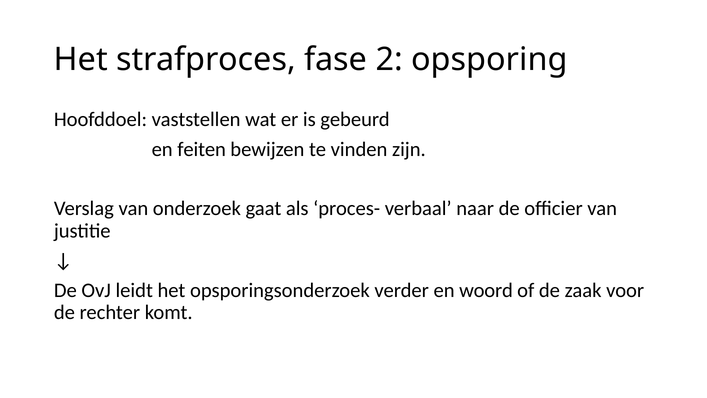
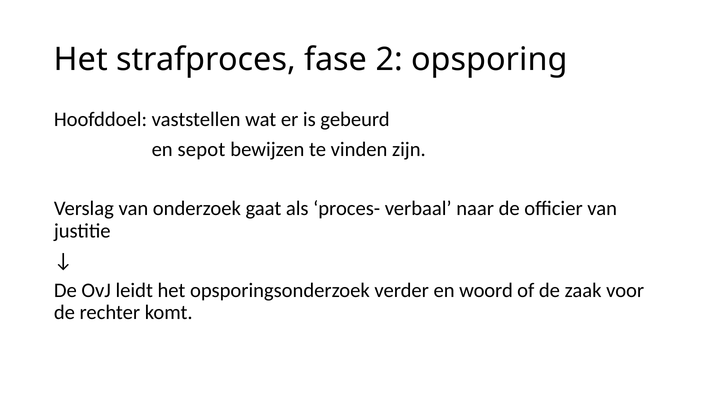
feiten: feiten -> sepot
